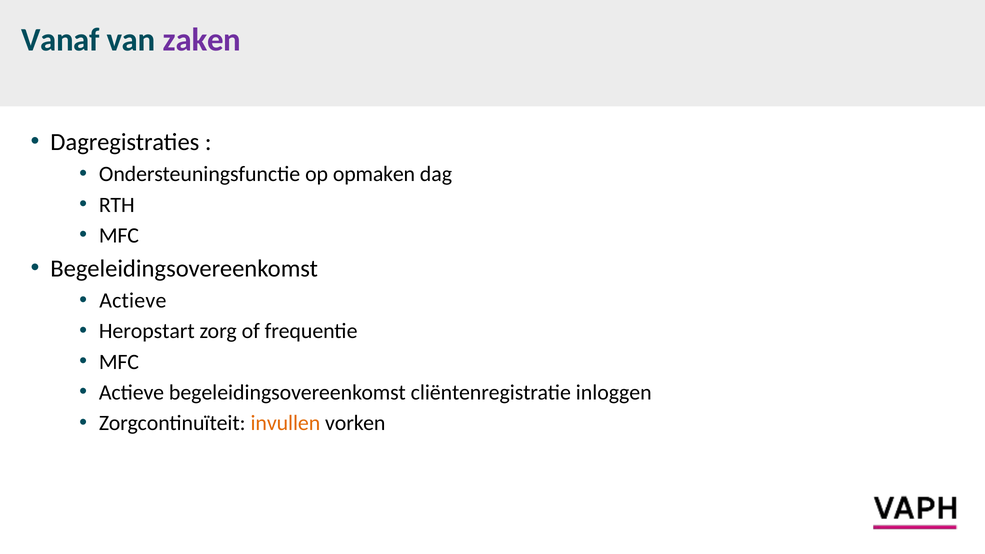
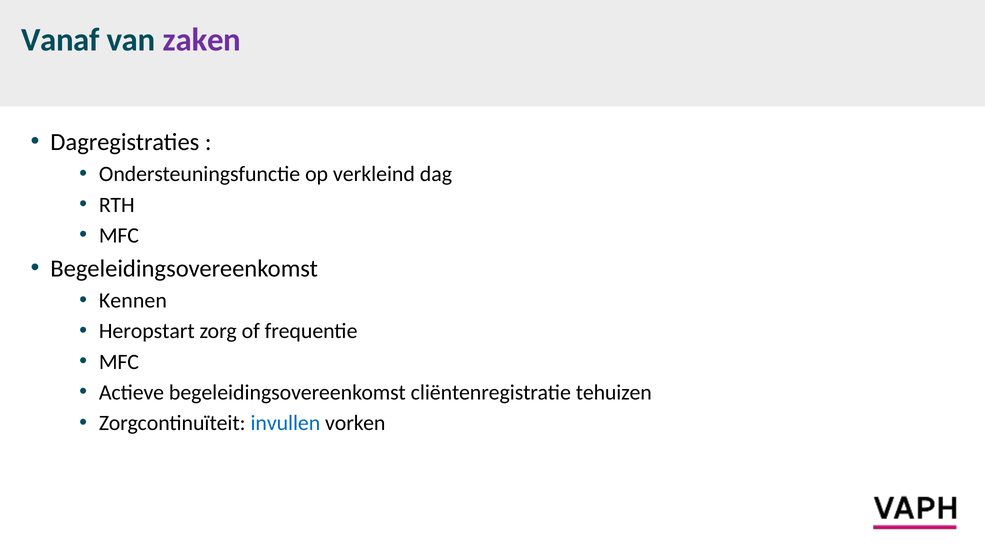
opmaken: opmaken -> verkleind
Actieve at (133, 301): Actieve -> Kennen
inloggen: inloggen -> tehuizen
invullen colour: orange -> blue
